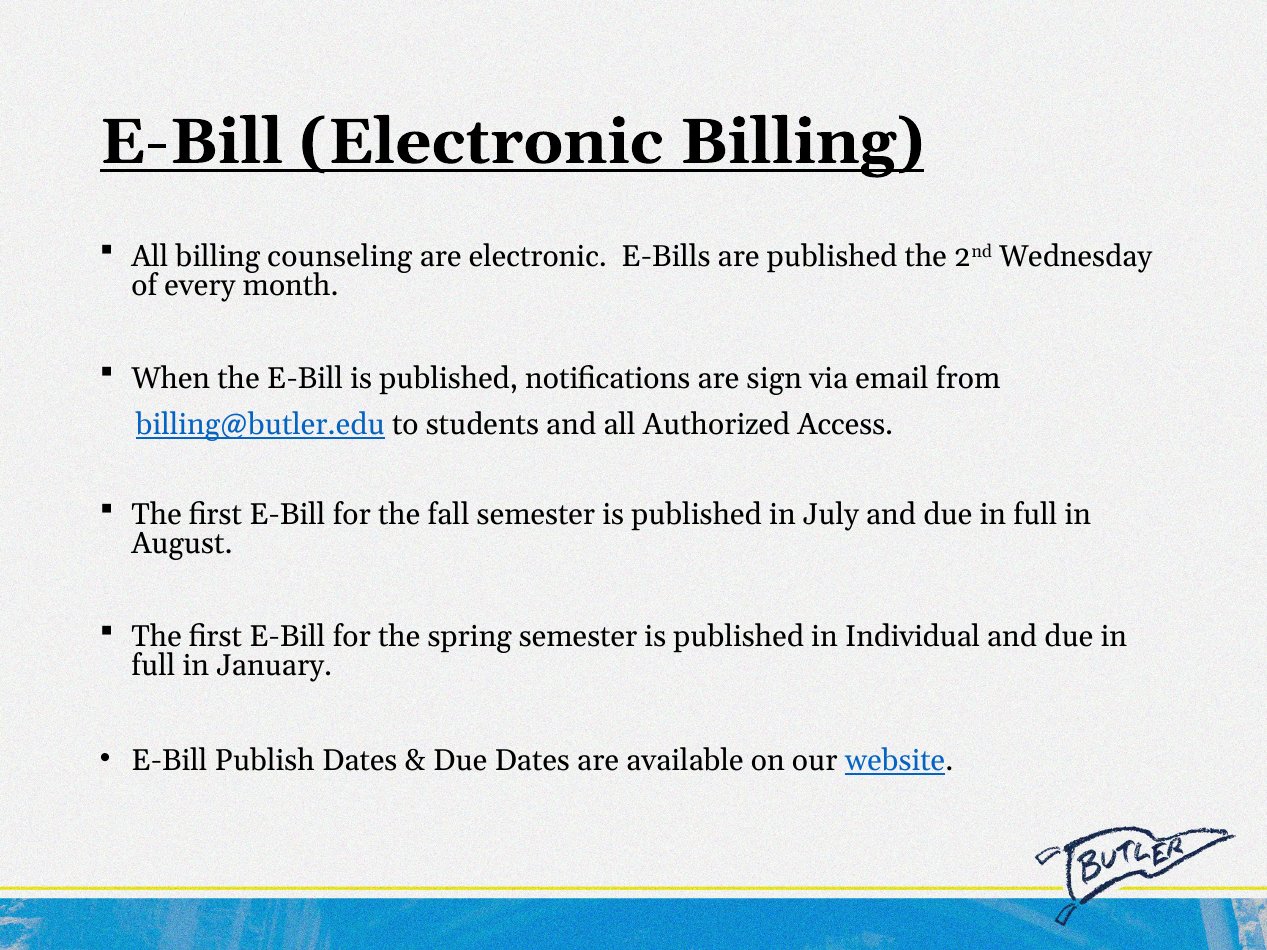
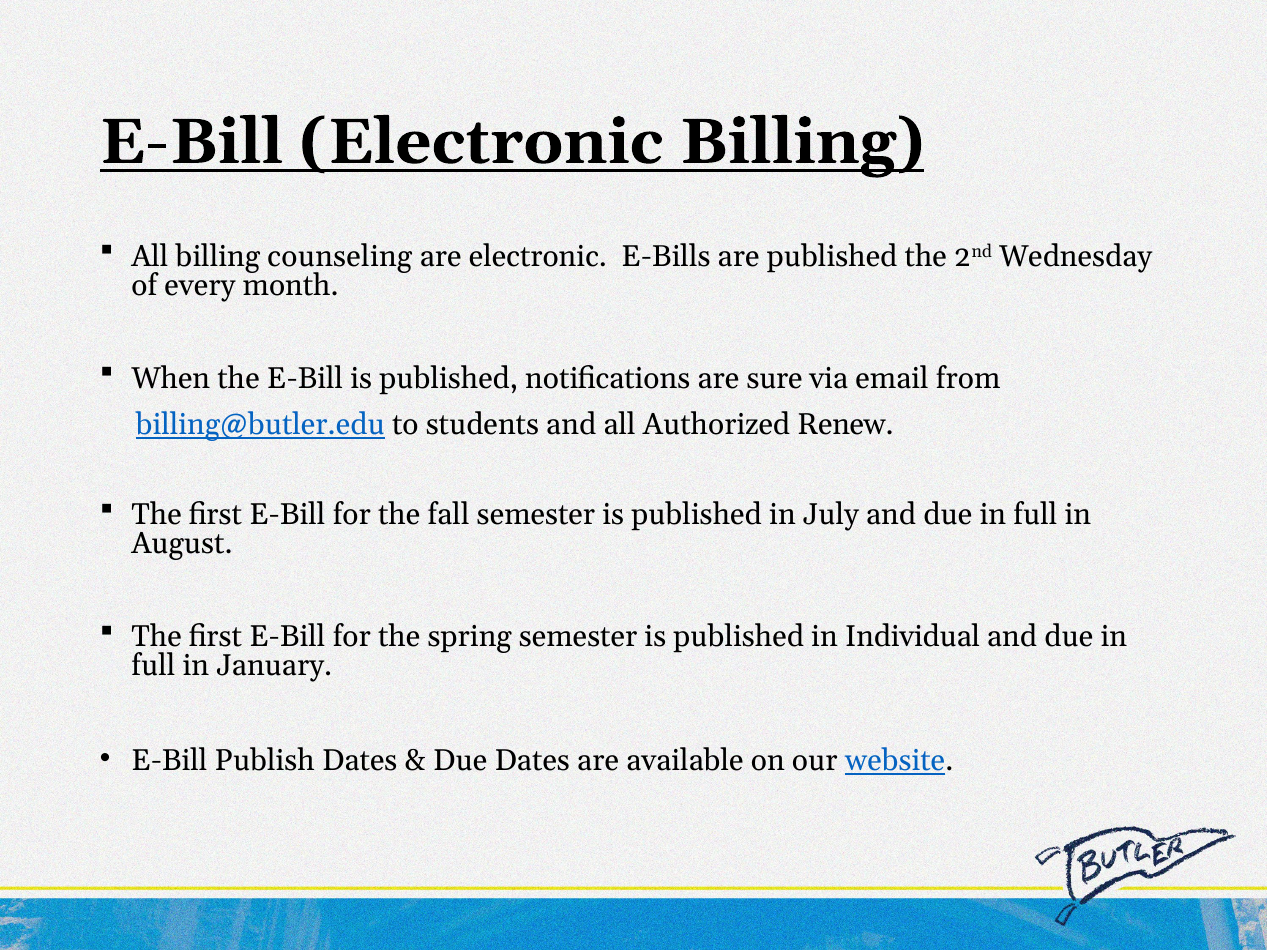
sign: sign -> sure
Access: Access -> Renew
